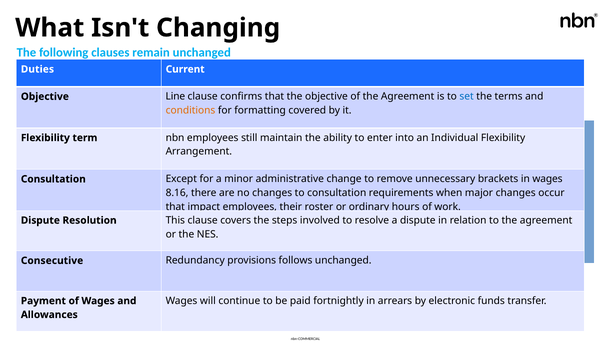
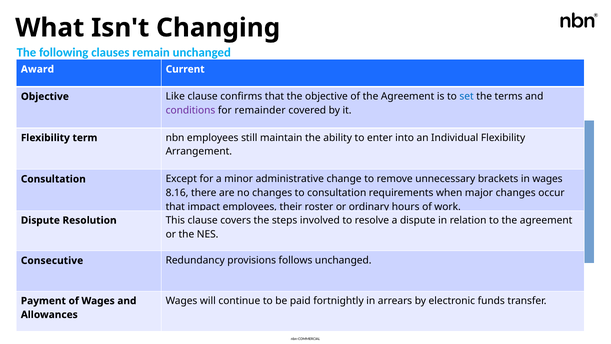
Duties: Duties -> Award
Line: Line -> Like
conditions colour: orange -> purple
formatting: formatting -> remainder
